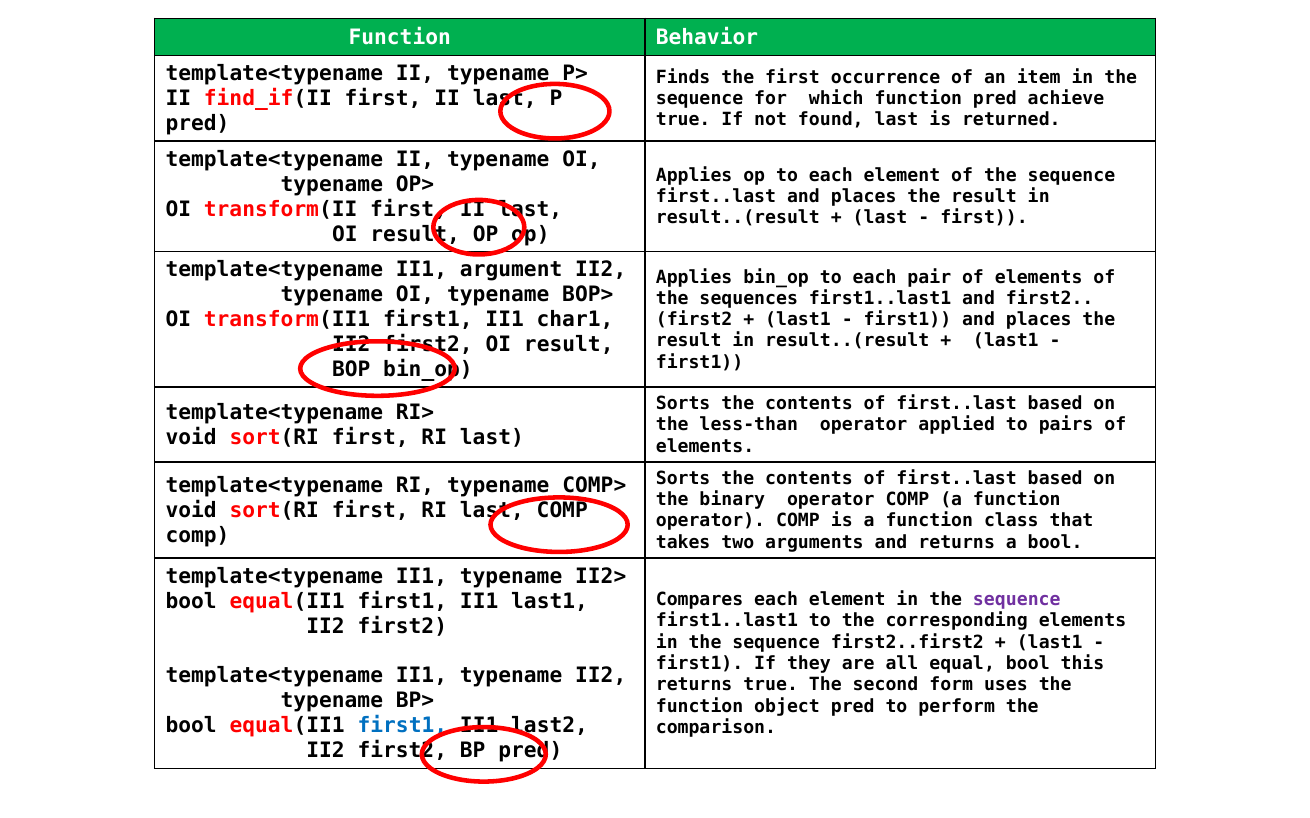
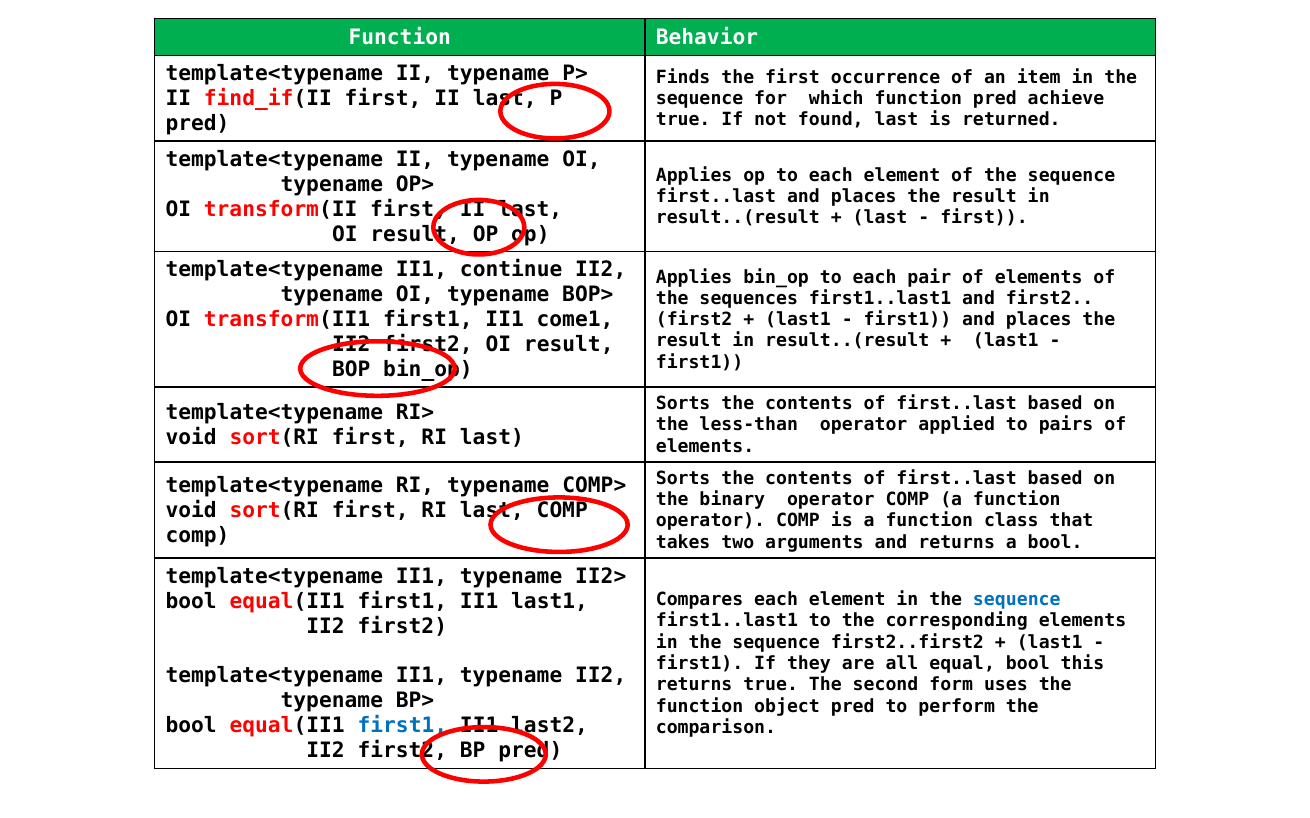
argument: argument -> continue
char1: char1 -> come1
sequence at (1017, 600) colour: purple -> blue
